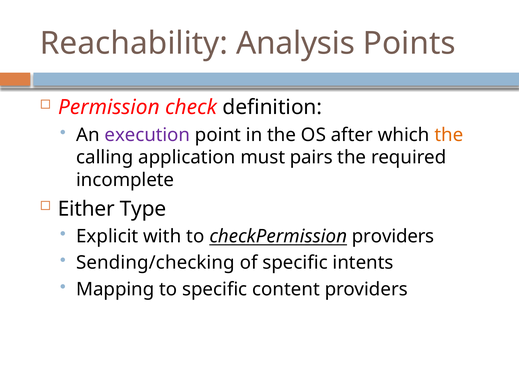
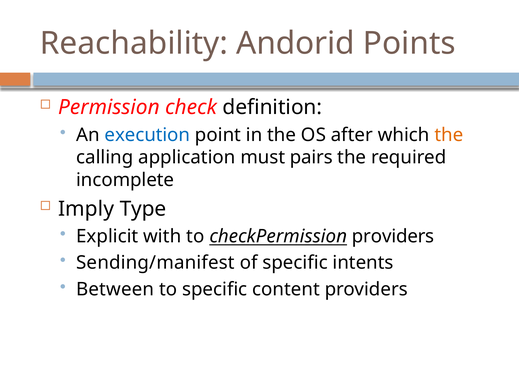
Analysis: Analysis -> Andorid
execution colour: purple -> blue
Either: Either -> Imply
Sending/checking: Sending/checking -> Sending/manifest
Mapping: Mapping -> Between
